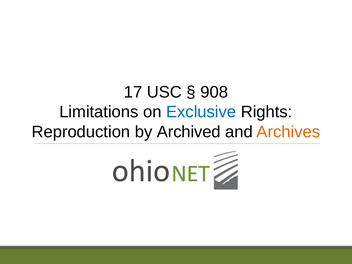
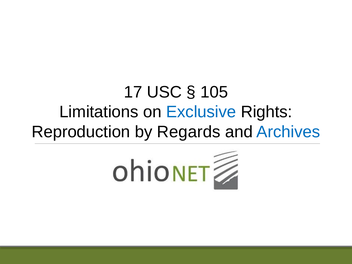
908: 908 -> 105
Archived: Archived -> Regards
Archives colour: orange -> blue
